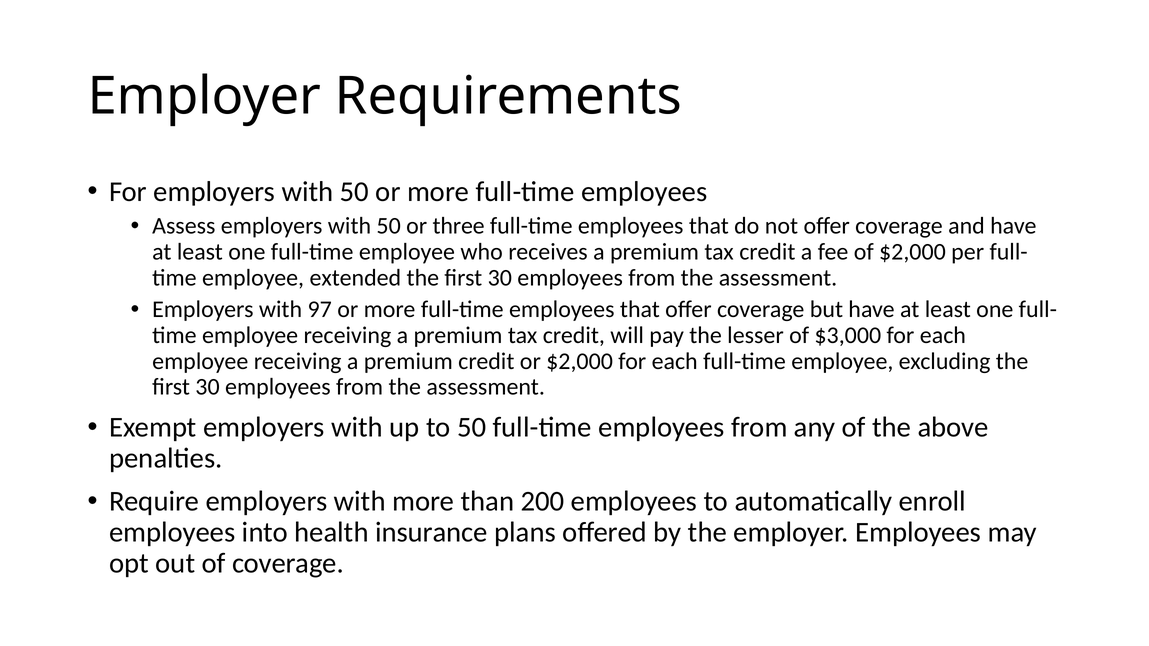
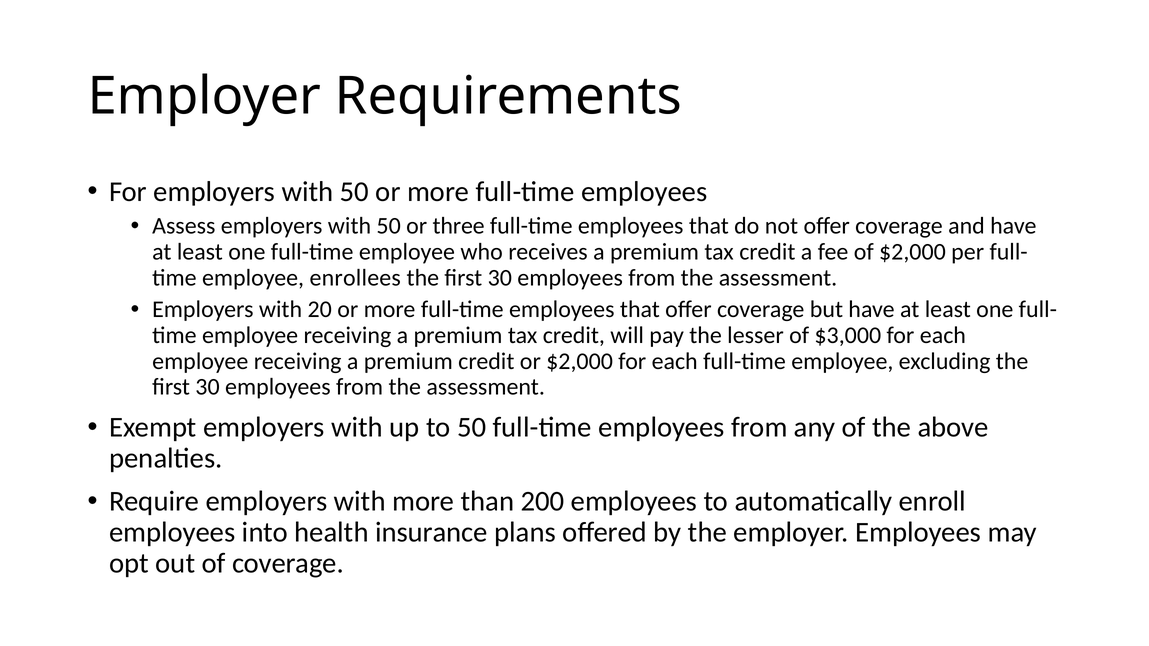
extended: extended -> enrollees
97: 97 -> 20
